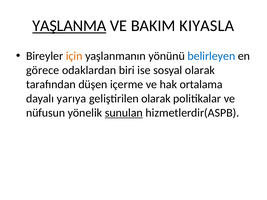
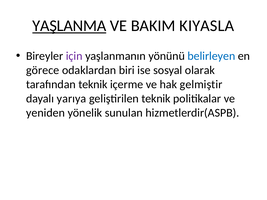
için colour: orange -> purple
tarafından düşen: düşen -> teknik
ortalama: ortalama -> gelmiştir
geliştirilen olarak: olarak -> teknik
nüfusun: nüfusun -> yeniden
sunulan underline: present -> none
